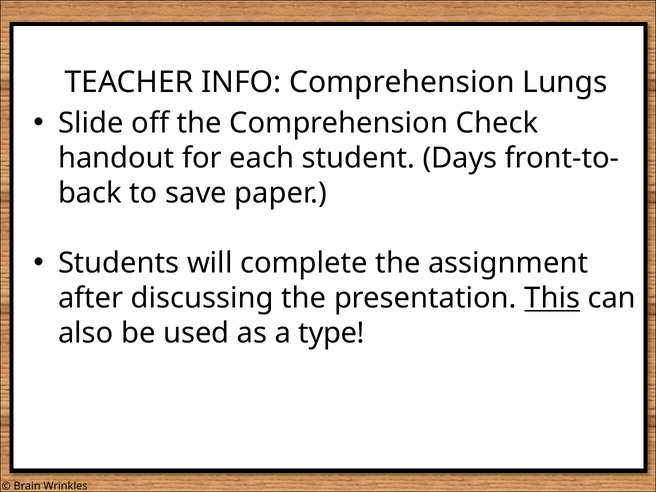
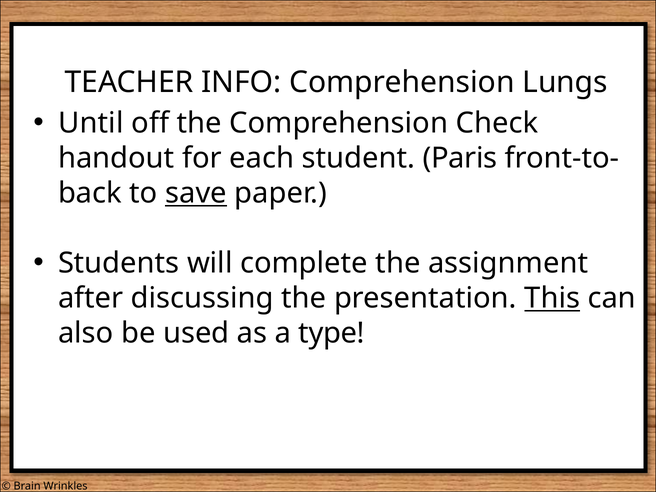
Slide: Slide -> Until
Days: Days -> Paris
save underline: none -> present
